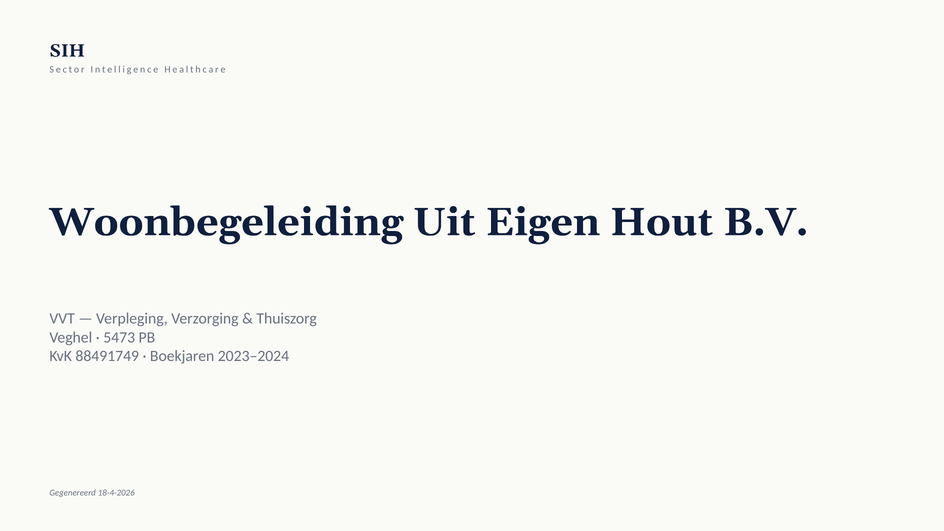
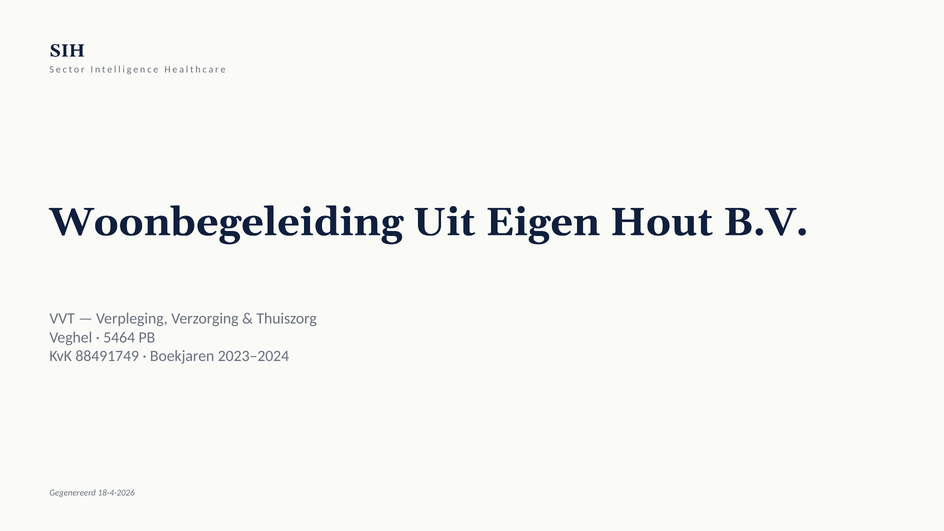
5473: 5473 -> 5464
